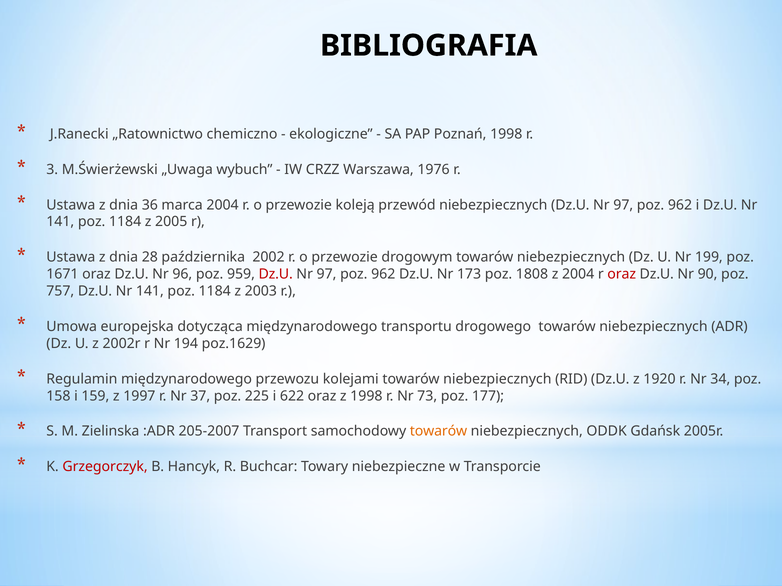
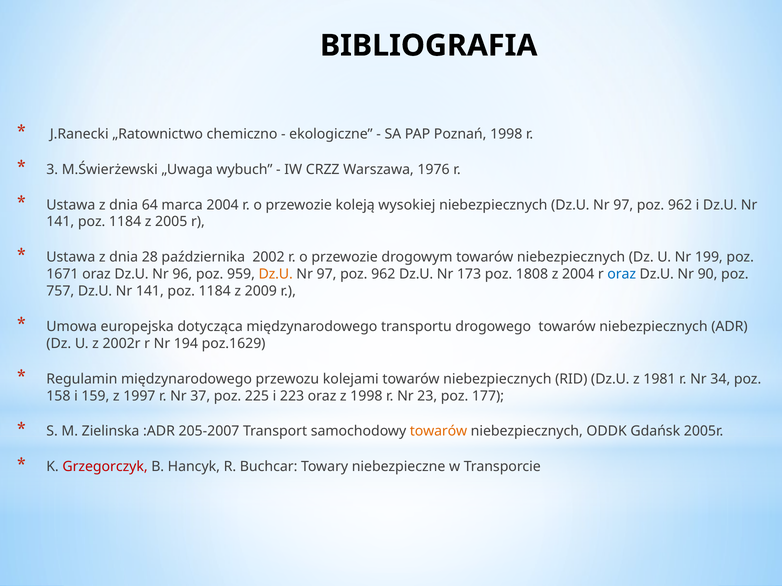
36: 36 -> 64
przewód: przewód -> wysokiej
Dz.U at (276, 274) colour: red -> orange
oraz at (622, 274) colour: red -> blue
2003: 2003 -> 2009
1920: 1920 -> 1981
622: 622 -> 223
73: 73 -> 23
